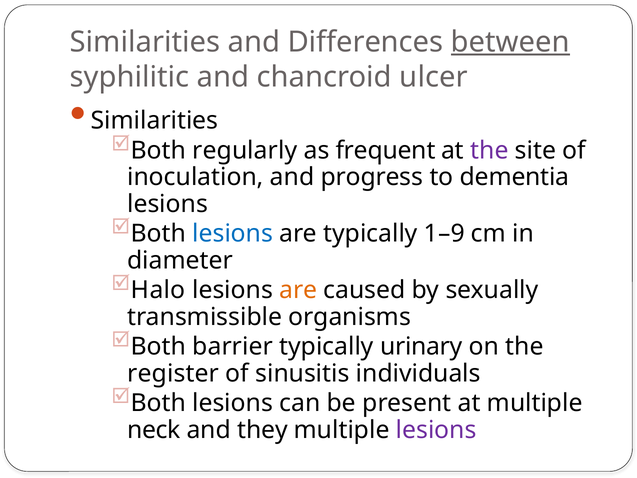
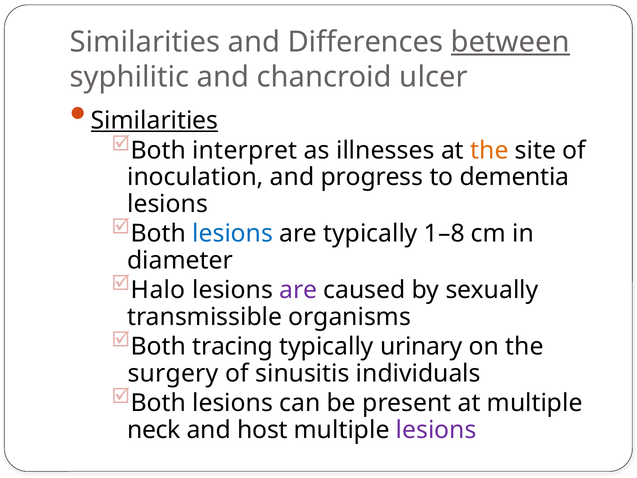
Similarities at (155, 121) underline: none -> present
regularly: regularly -> interpret
frequent: frequent -> illnesses
the at (489, 150) colour: purple -> orange
1–9: 1–9 -> 1–8
are at (298, 290) colour: orange -> purple
barrier: barrier -> tracing
register: register -> surgery
they: they -> host
